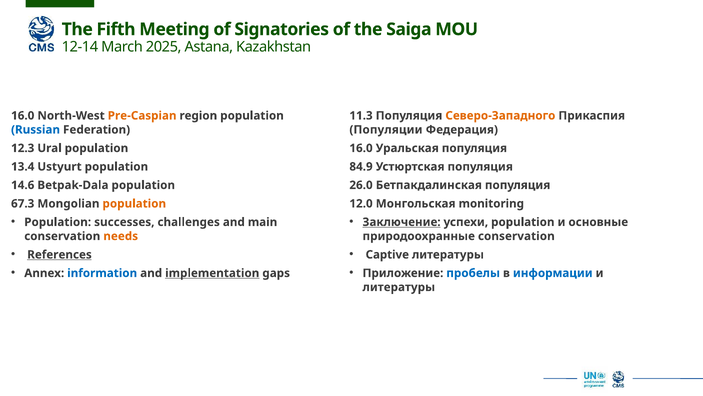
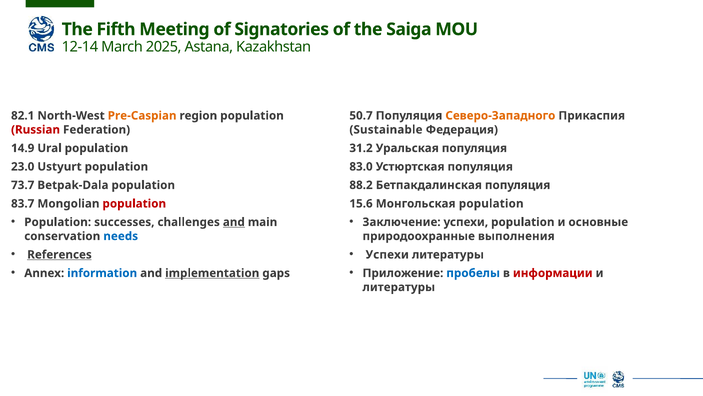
16.0 at (23, 115): 16.0 -> 82.1
11.3: 11.3 -> 50.7
Russian colour: blue -> red
Популяции: Популяции -> Sustainable
12.3: 12.3 -> 14.9
16.0 at (361, 148): 16.0 -> 31.2
13.4: 13.4 -> 23.0
84.9: 84.9 -> 83.0
14.6: 14.6 -> 73.7
26.0: 26.0 -> 88.2
67.3: 67.3 -> 83.7
population at (134, 203) colour: orange -> red
12.0: 12.0 -> 15.6
Монгольская monitoring: monitoring -> population
and at (234, 222) underline: none -> present
Заключение underline: present -> none
needs colour: orange -> blue
природоохранные conservation: conservation -> выполнения
Captive at (387, 254): Captive -> Успехи
информации colour: blue -> red
